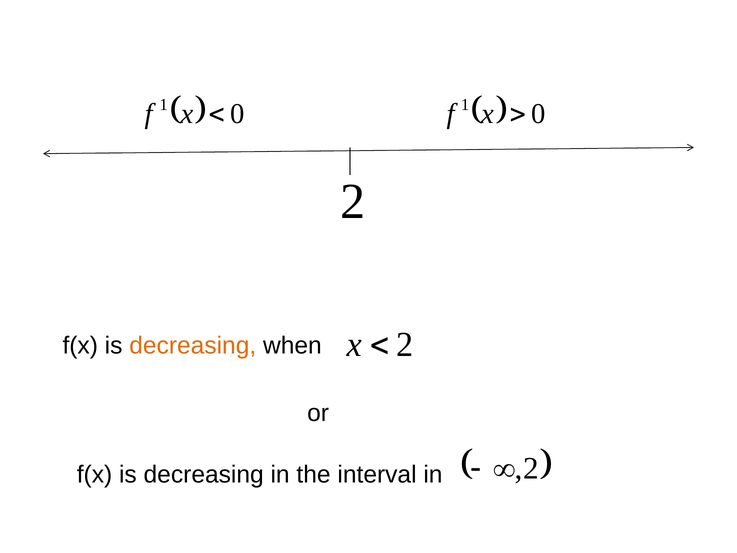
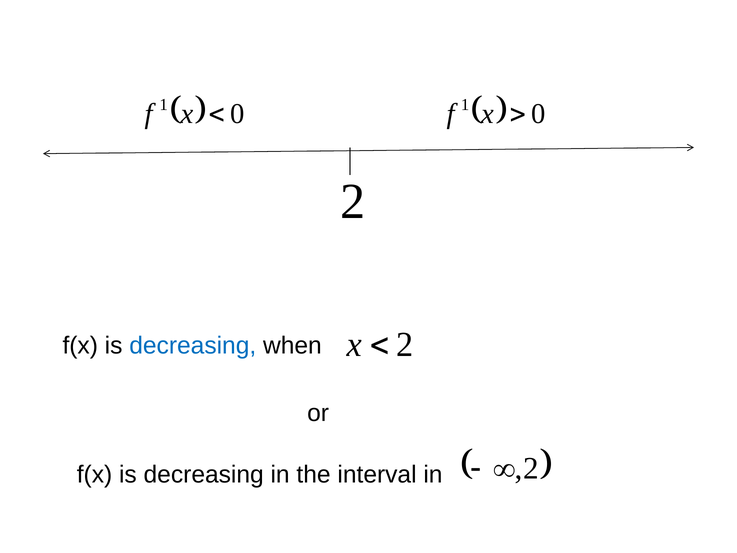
decreasing at (193, 346) colour: orange -> blue
